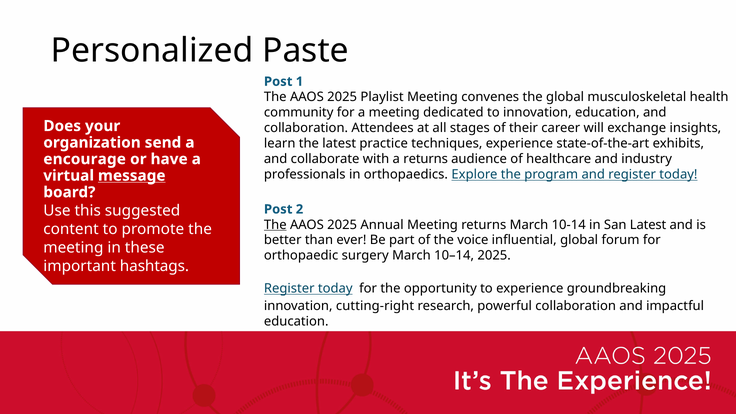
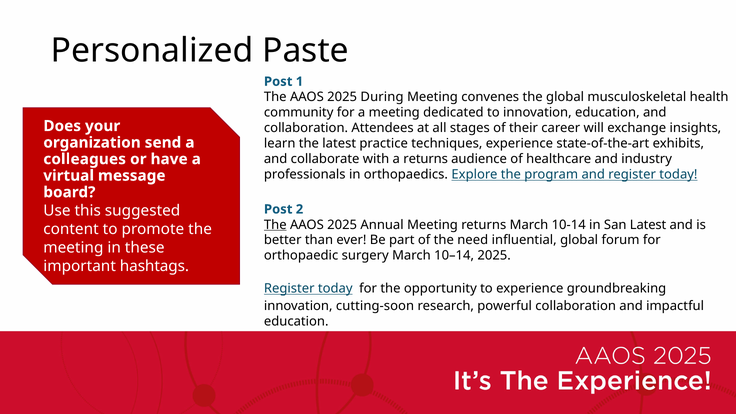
Playlist: Playlist -> During
encourage: encourage -> colleagues
message underline: present -> none
voice: voice -> need
cutting-right: cutting-right -> cutting-soon
